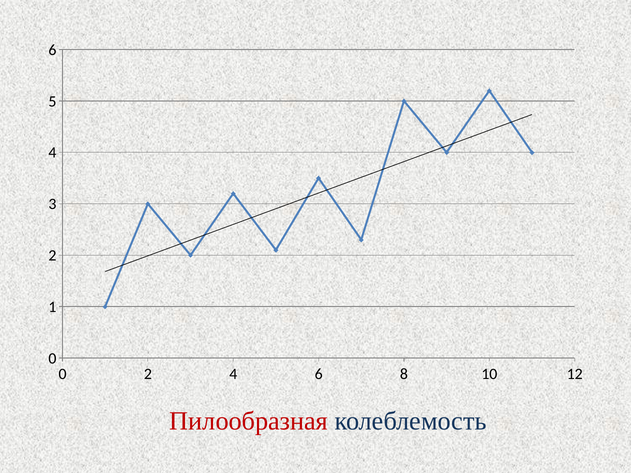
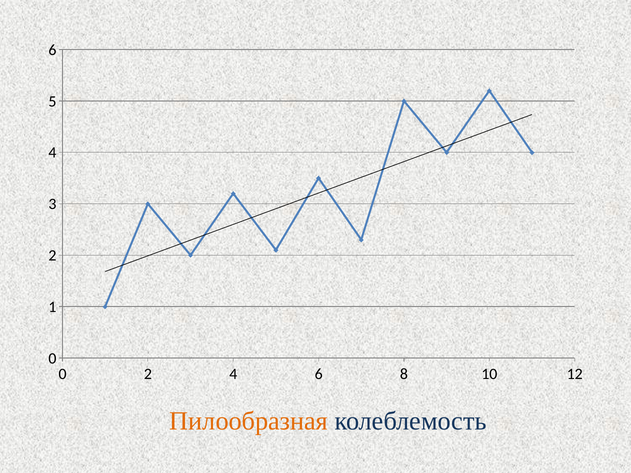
Пилообразная colour: red -> orange
